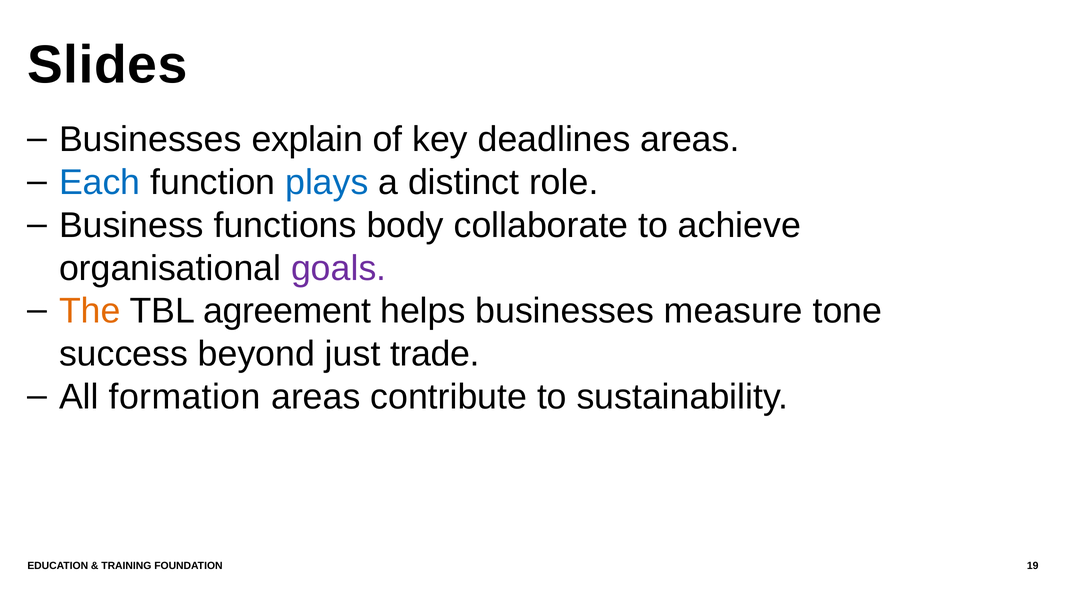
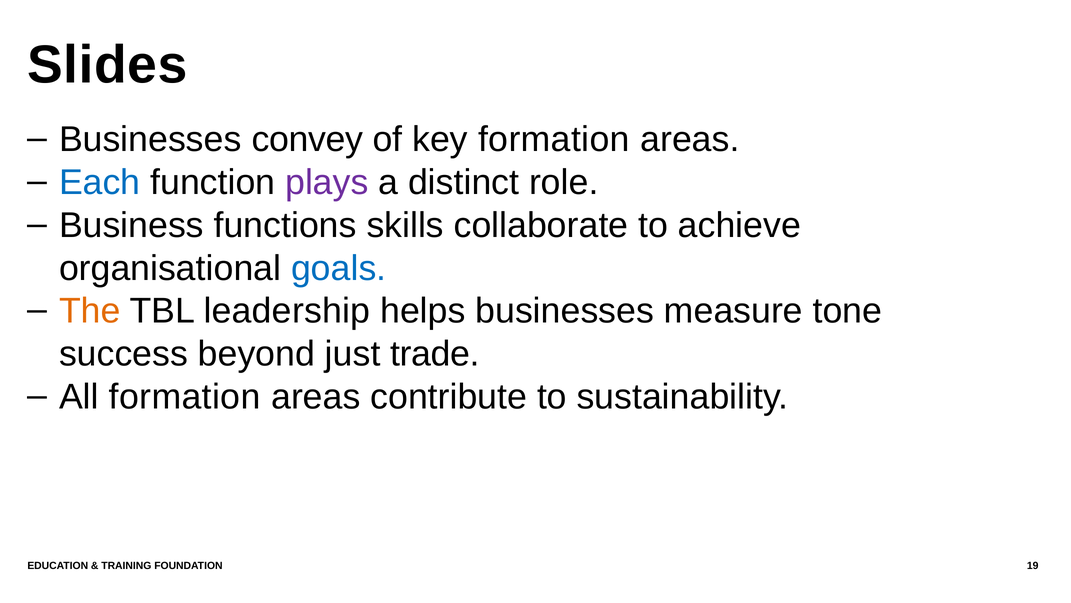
explain: explain -> convey
key deadlines: deadlines -> formation
plays colour: blue -> purple
body: body -> skills
goals colour: purple -> blue
agreement: agreement -> leadership
